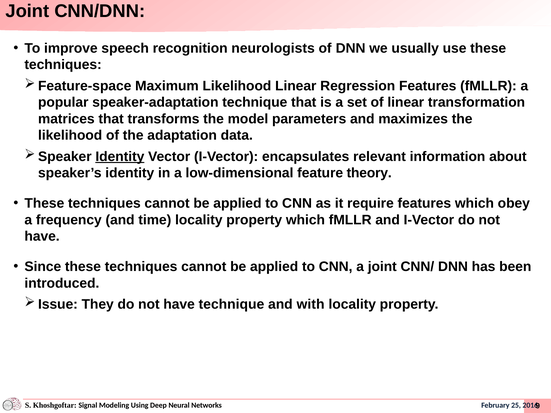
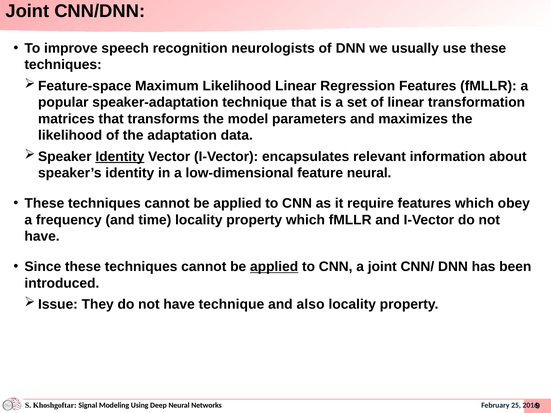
feature theory: theory -> neural
applied at (274, 267) underline: none -> present
with: with -> also
